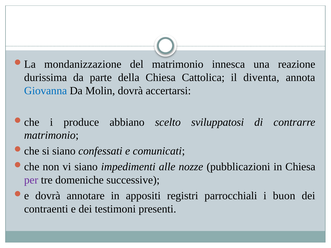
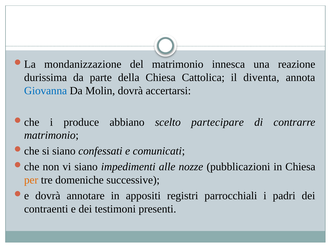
sviluppatosi: sviluppatosi -> partecipare
per colour: purple -> orange
buon: buon -> padri
